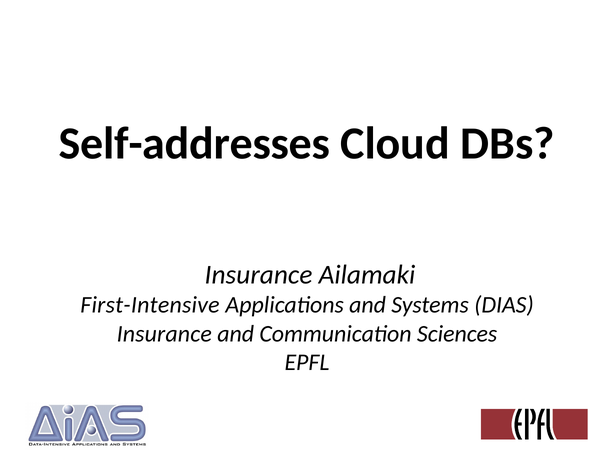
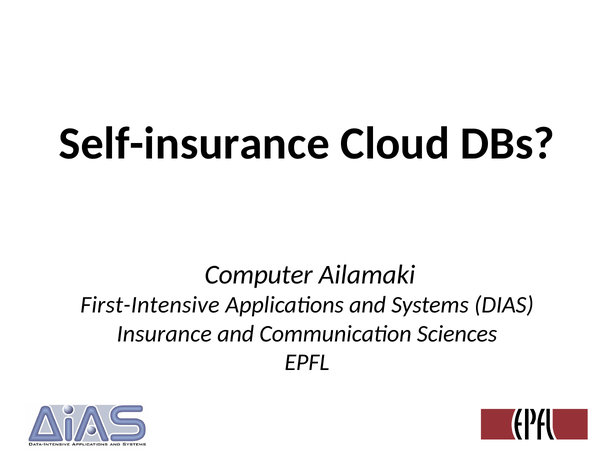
Self-addresses: Self-addresses -> Self-insurance
Insurance at (259, 275): Insurance -> Computer
